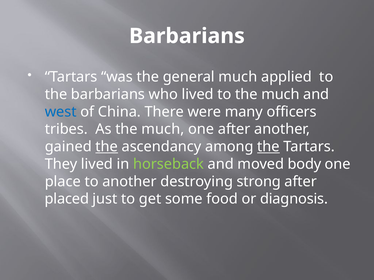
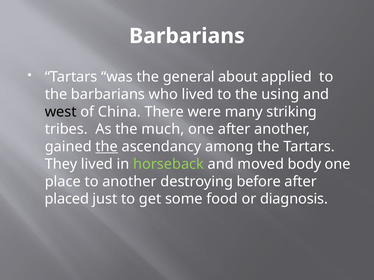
general much: much -> about
to the much: much -> using
west colour: blue -> black
officers: officers -> striking
the at (268, 147) underline: present -> none
strong: strong -> before
